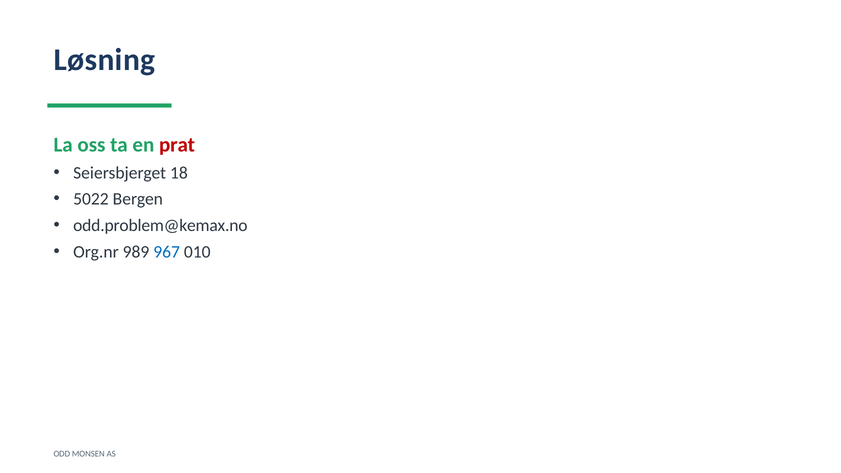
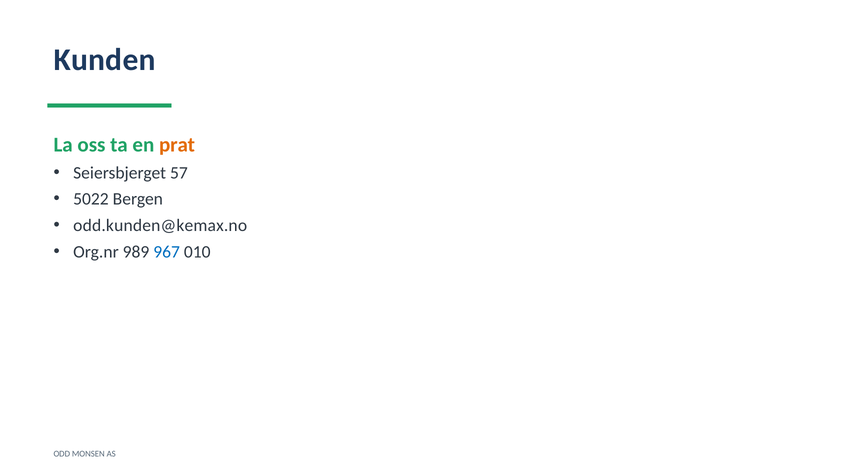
Løsning: Løsning -> Kunden
prat colour: red -> orange
18: 18 -> 57
odd.problem@kemax.no: odd.problem@kemax.no -> odd.kunden@kemax.no
